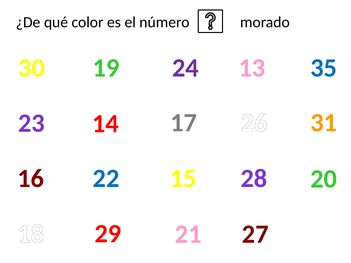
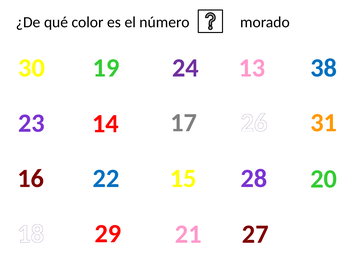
35: 35 -> 38
